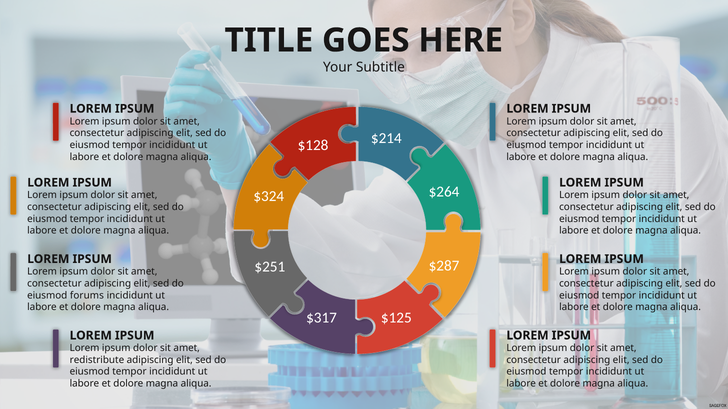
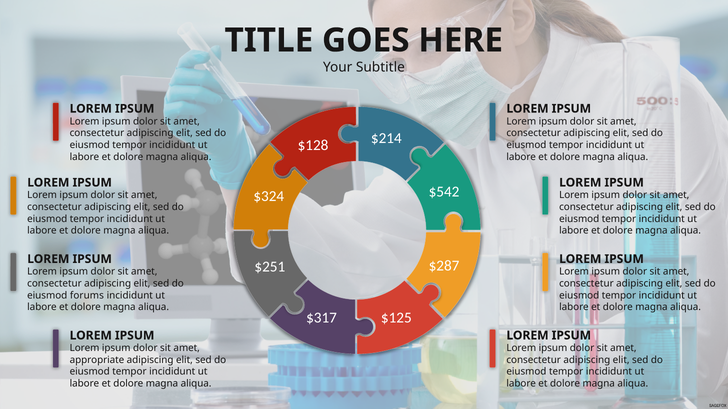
$264: $264 -> $542
redistribute: redistribute -> appropriate
